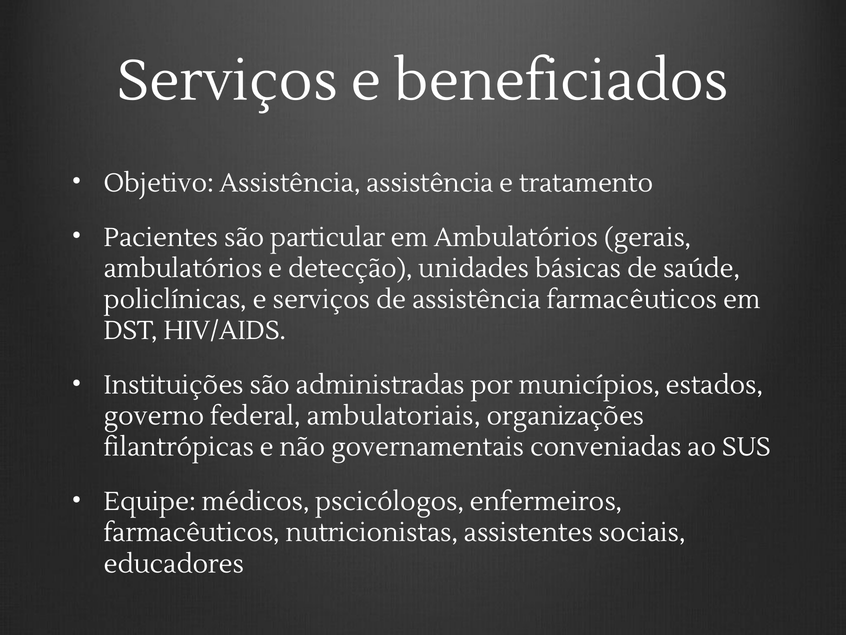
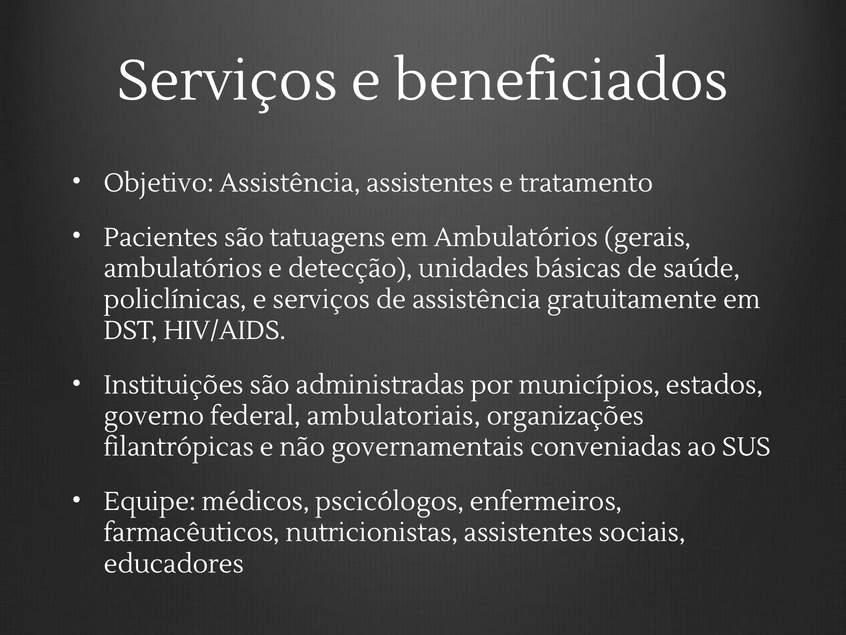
Assistência assistência: assistência -> assistentes
particular: particular -> tatuagens
assistência farmacêuticos: farmacêuticos -> gratuitamente
